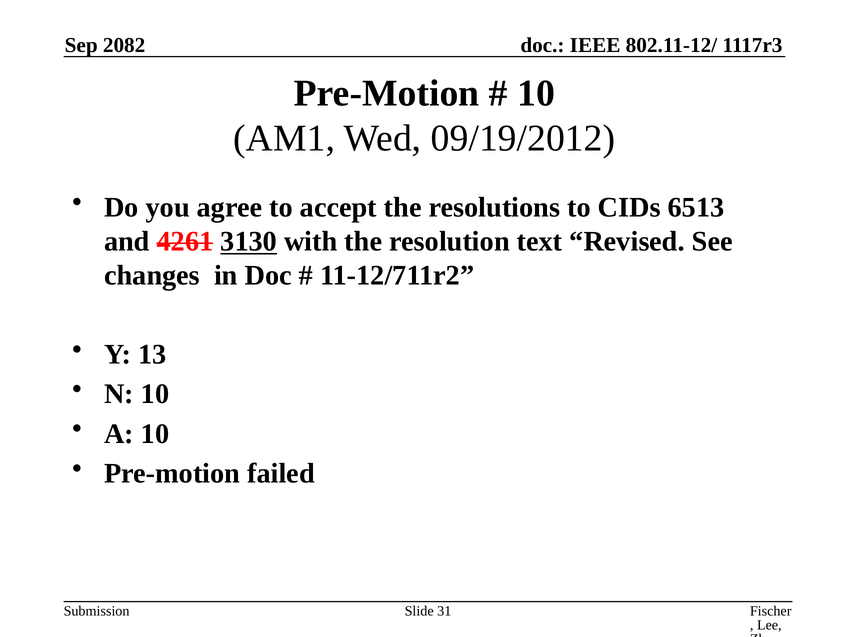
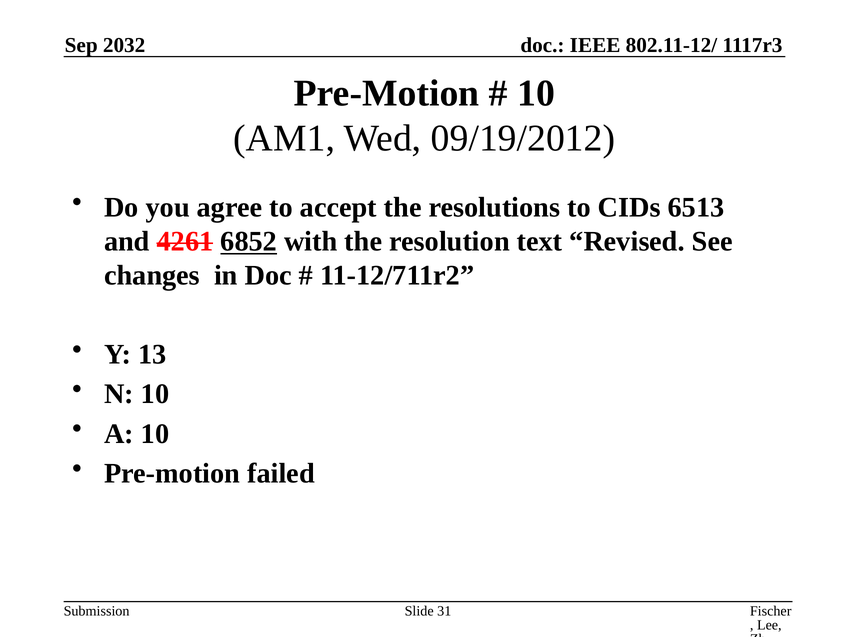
2082: 2082 -> 2032
3130: 3130 -> 6852
